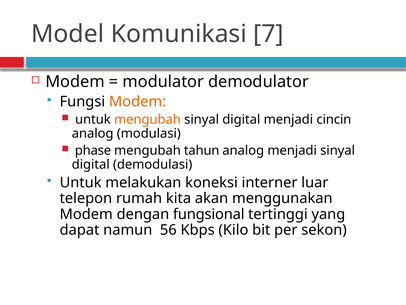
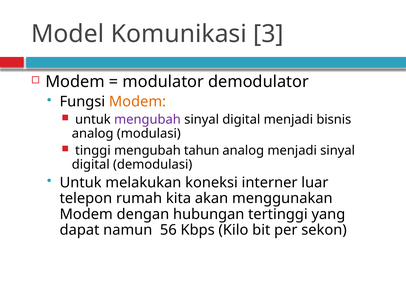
7: 7 -> 3
mengubah at (147, 119) colour: orange -> purple
cincin: cincin -> bisnis
phase: phase -> tinggi
fungsional: fungsional -> hubungan
